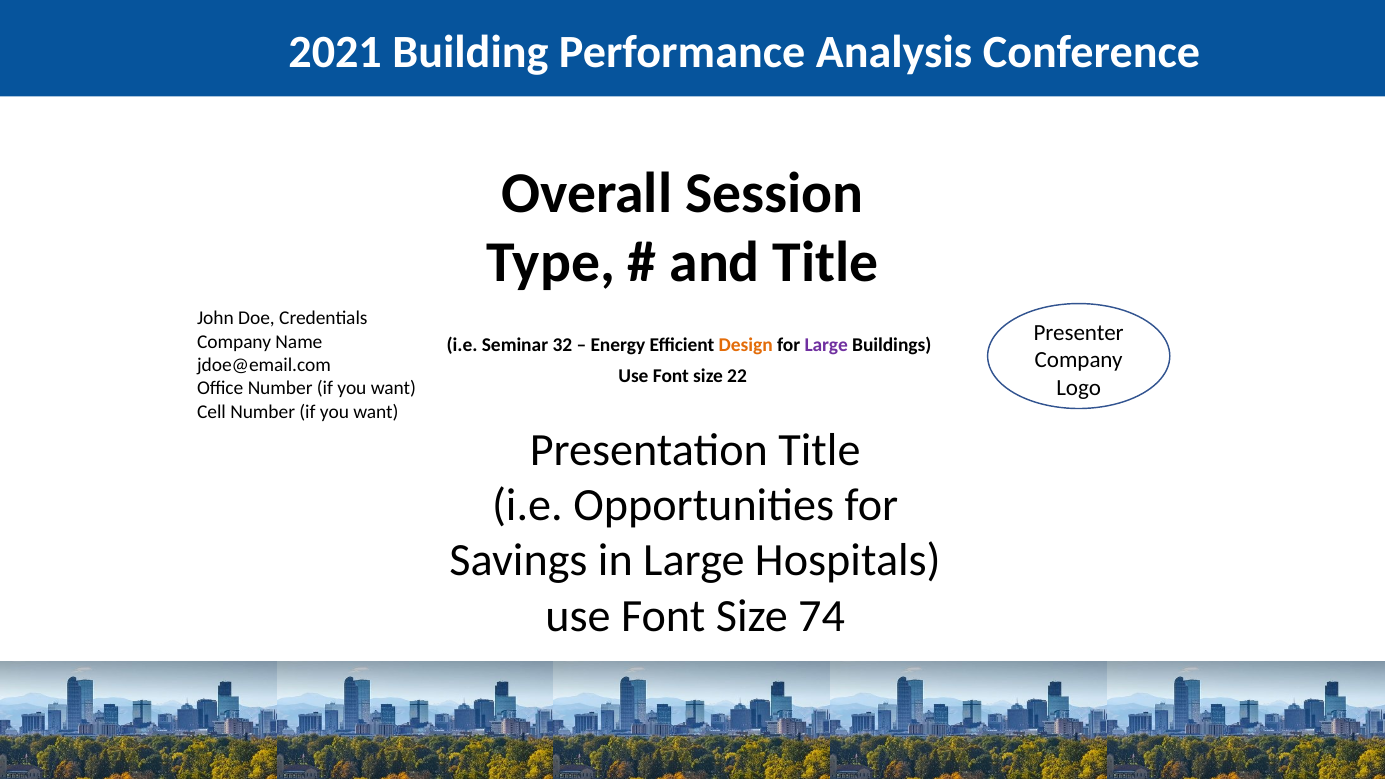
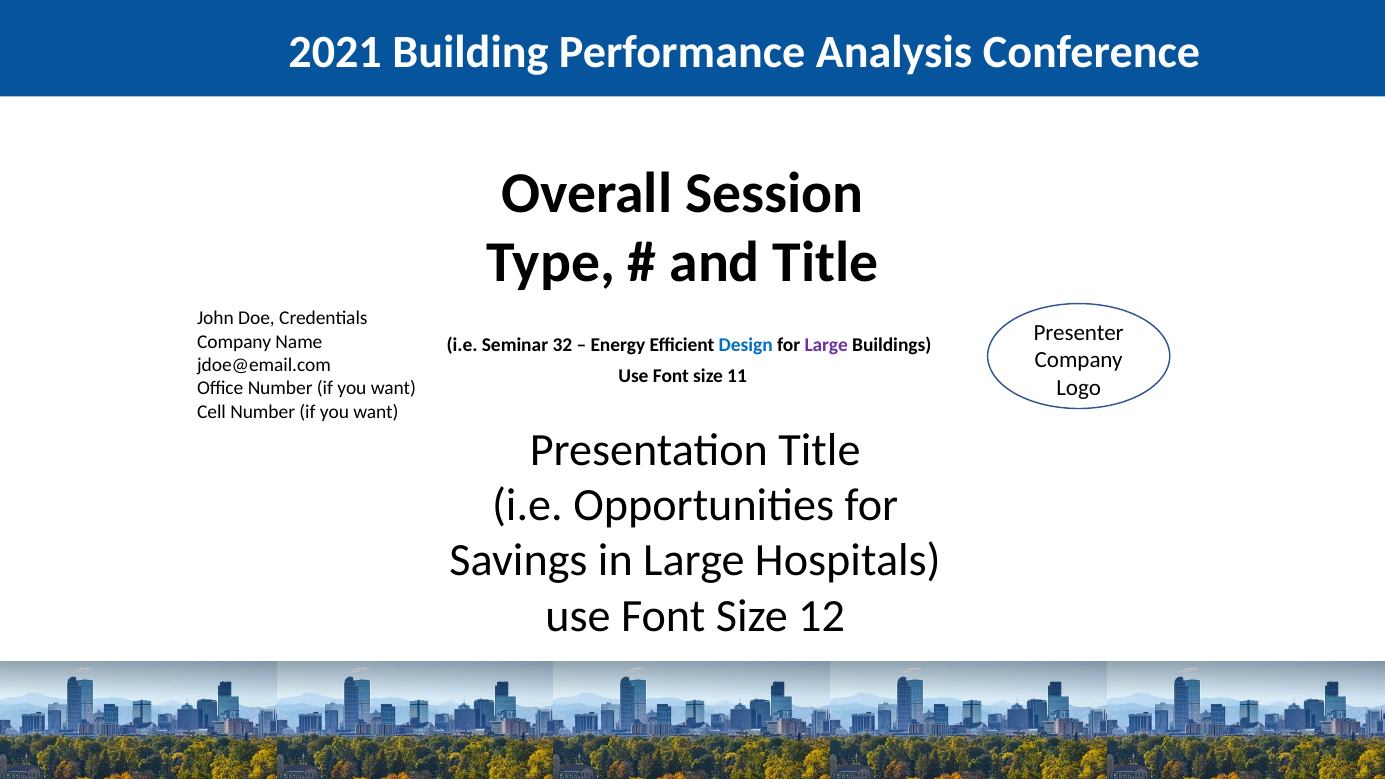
Design colour: orange -> blue
22: 22 -> 11
74: 74 -> 12
